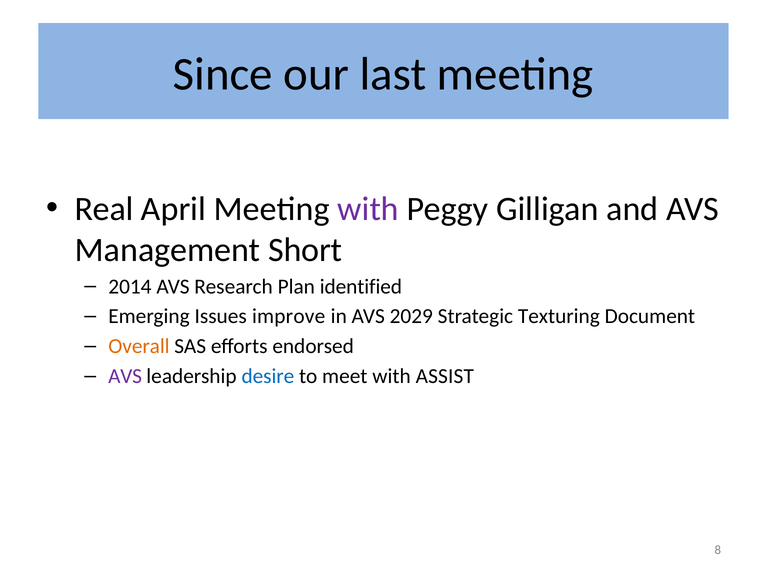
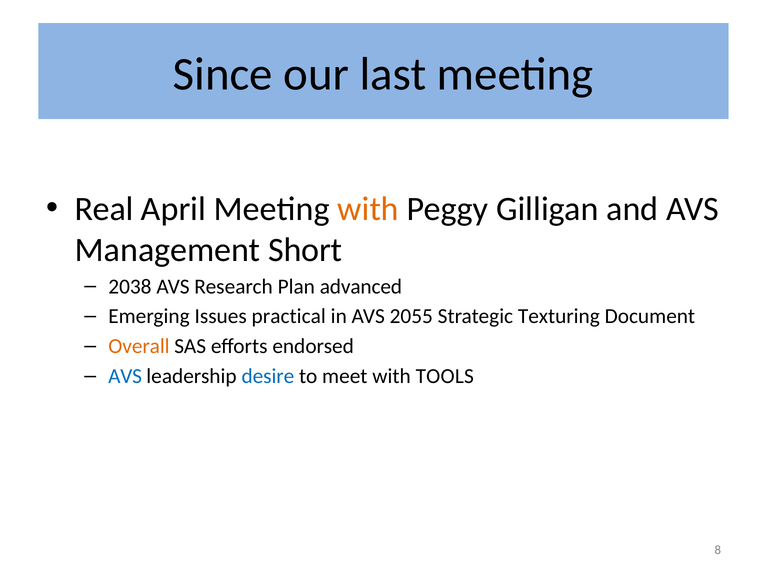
with at (368, 209) colour: purple -> orange
2014: 2014 -> 2038
identified: identified -> advanced
improve: improve -> practical
2029: 2029 -> 2055
AVS at (125, 376) colour: purple -> blue
ASSIST: ASSIST -> TOOLS
